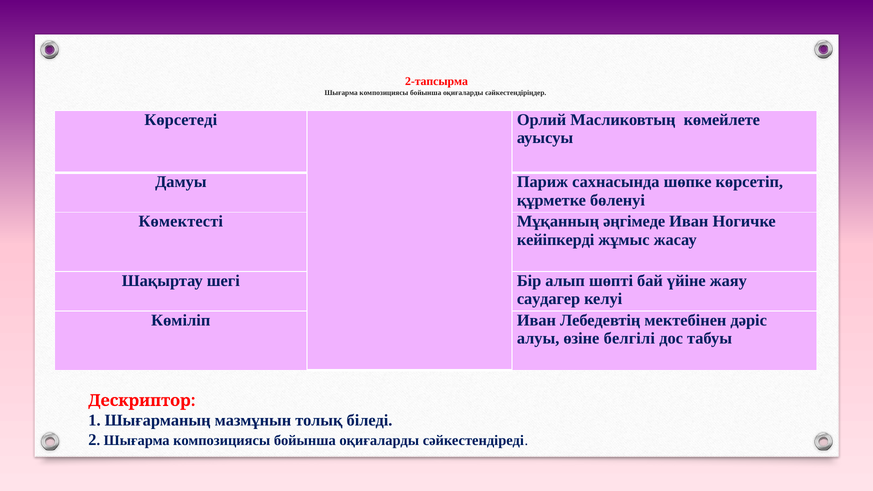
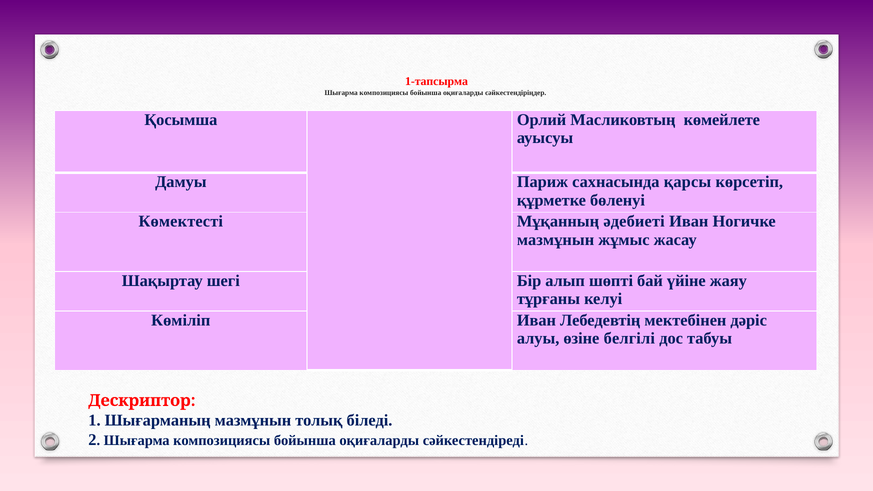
2-тапсырма: 2-тапсырма -> 1-тапсырма
Көрсетеді: Көрсетеді -> Қосымша
шөпке: шөпке -> қарсы
әңгімеде: әңгімеде -> әдебиеті
кейіпкерді at (556, 240): кейіпкерді -> мазмұнын
саудагер: саудагер -> тұрғаны
